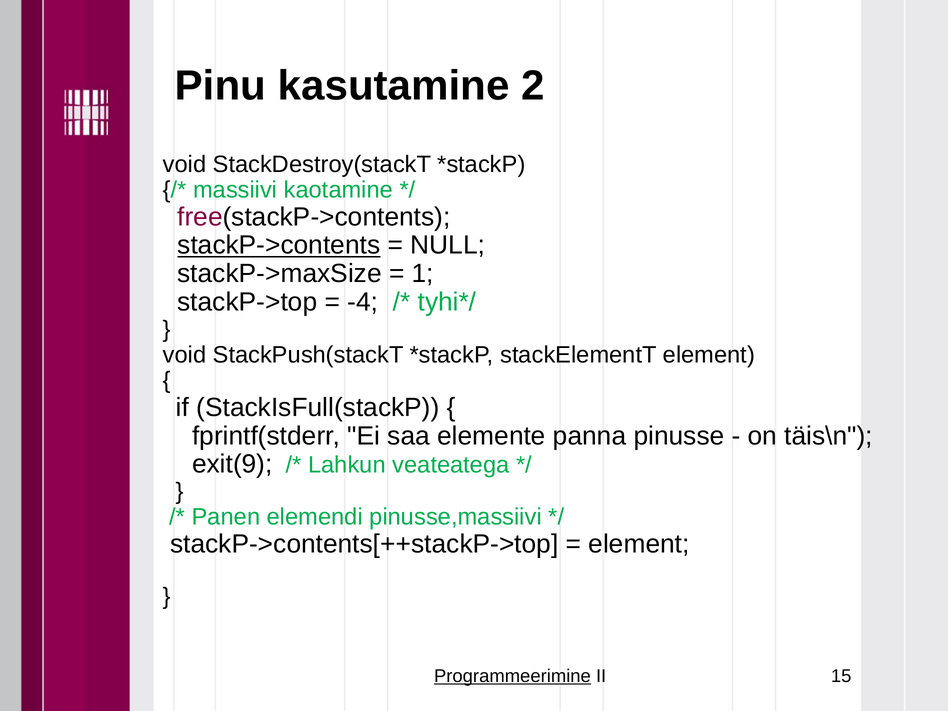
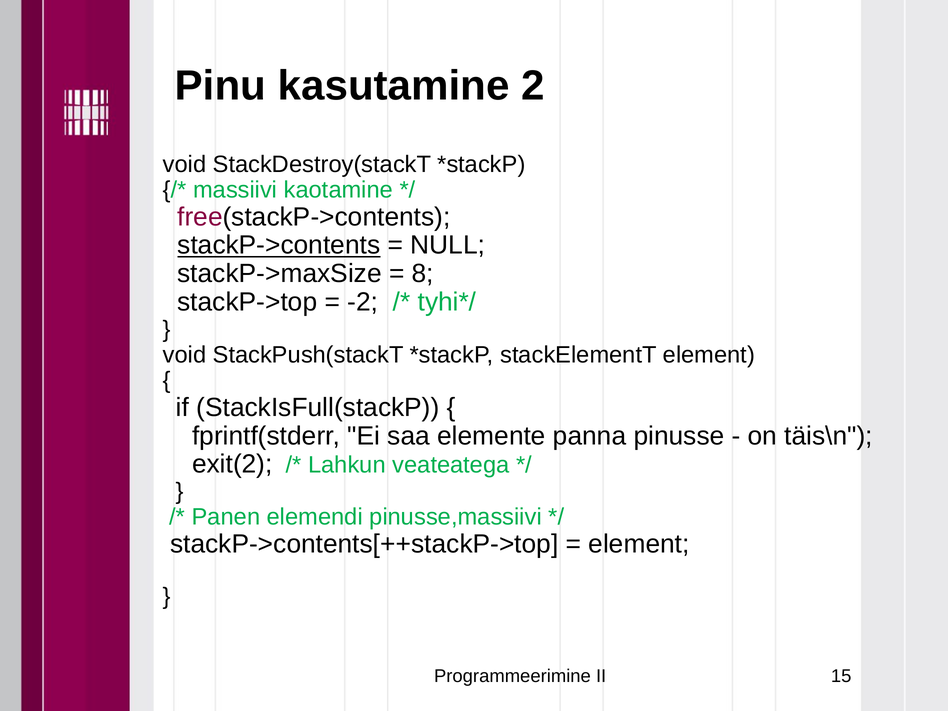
1: 1 -> 8
-4: -4 -> -2
exit(9: exit(9 -> exit(2
Programmeerimine underline: present -> none
